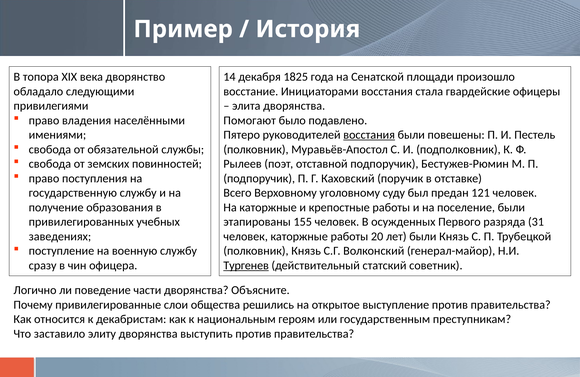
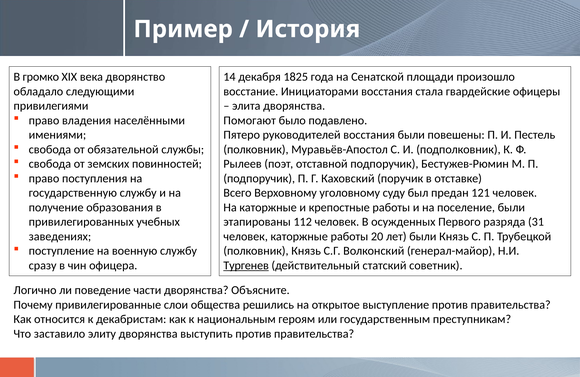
топора: топора -> громко
восстания at (369, 135) underline: present -> none
155: 155 -> 112
